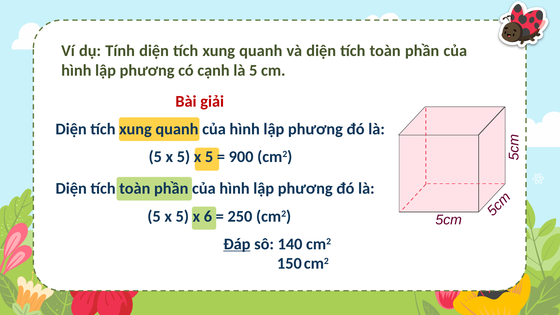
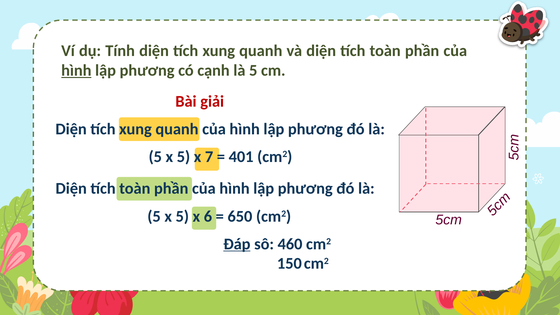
hình at (76, 70) underline: none -> present
x 5 x 5: 5 -> 7
900: 900 -> 401
250: 250 -> 650
140: 140 -> 460
